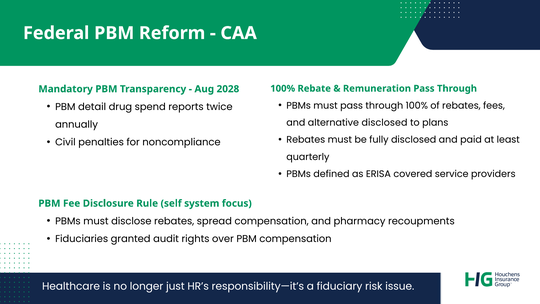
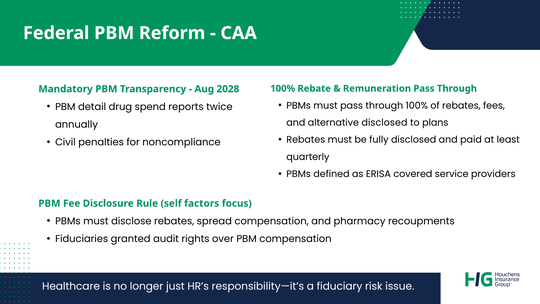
system: system -> factors
